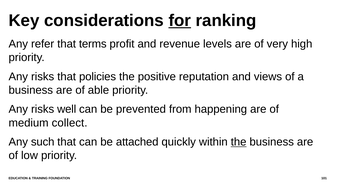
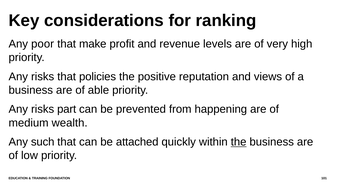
for underline: present -> none
refer: refer -> poor
terms: terms -> make
well: well -> part
collect: collect -> wealth
